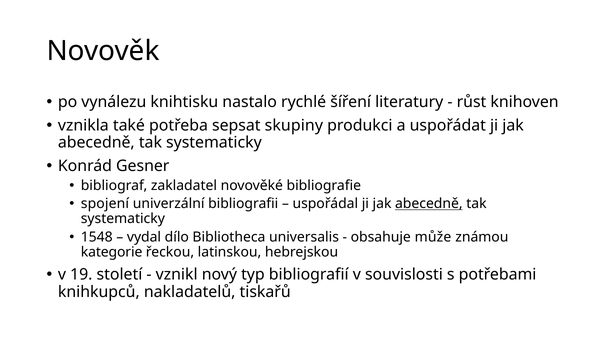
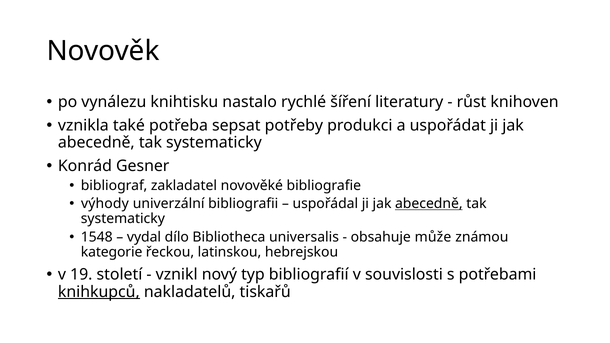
skupiny: skupiny -> potřeby
spojení: spojení -> výhody
knihkupců underline: none -> present
